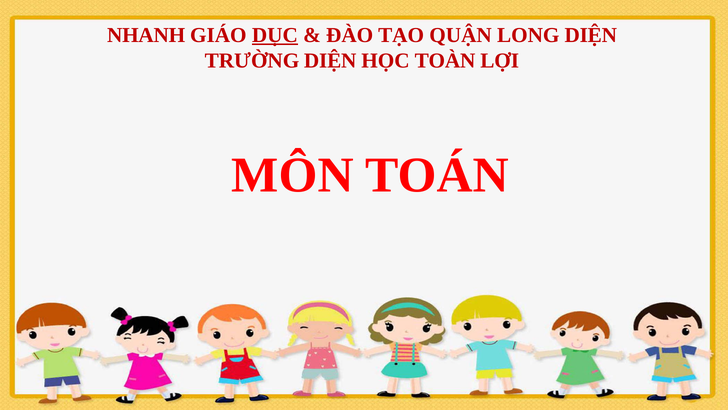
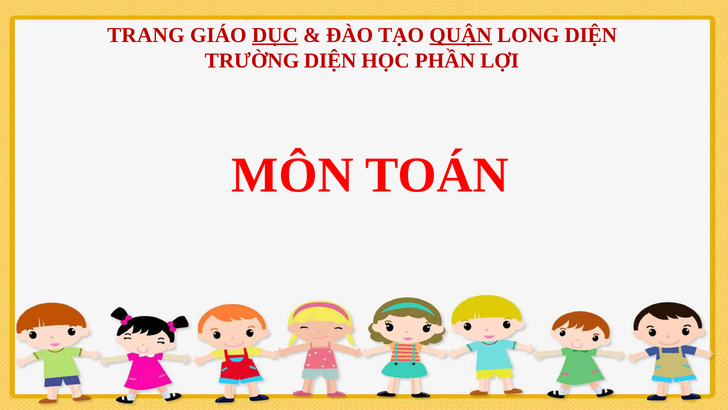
NHANH: NHANH -> TRANG
QUẬN underline: none -> present
TOÀN: TOÀN -> PHẦN
